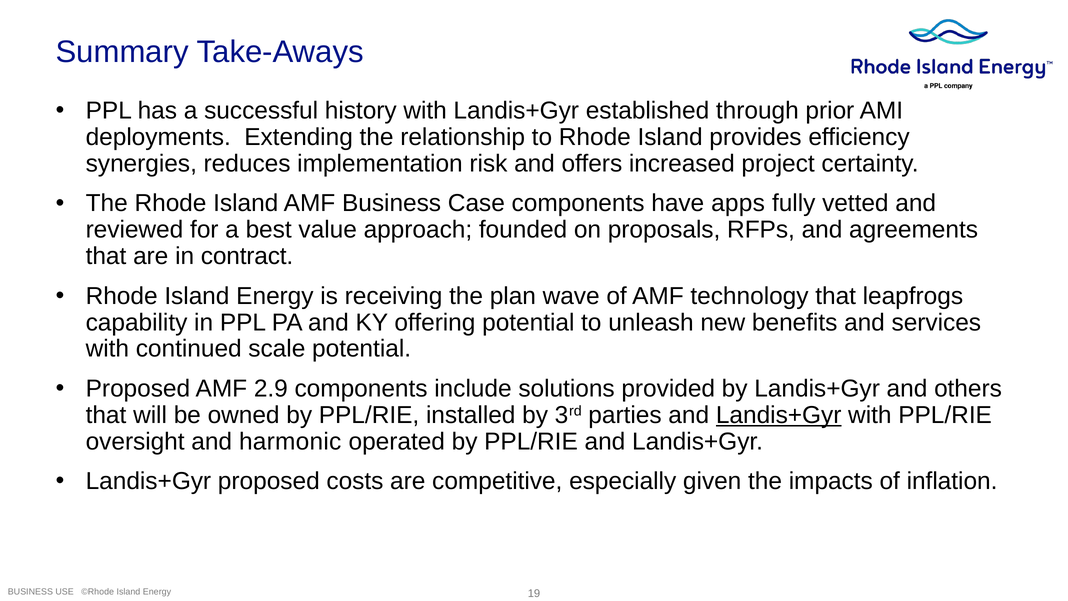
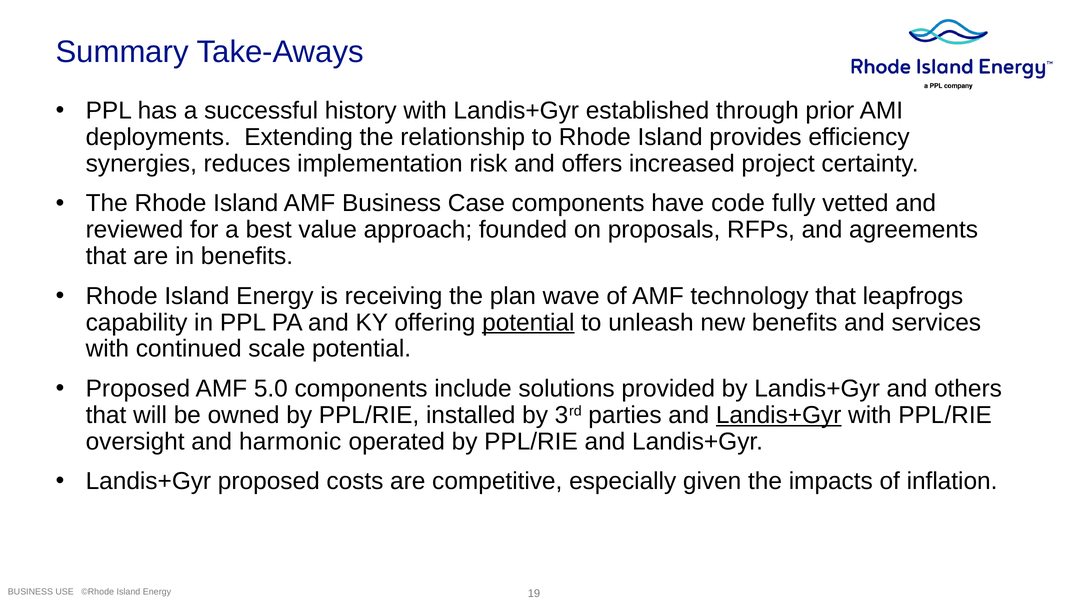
apps: apps -> code
in contract: contract -> benefits
potential at (528, 322) underline: none -> present
2.9: 2.9 -> 5.0
